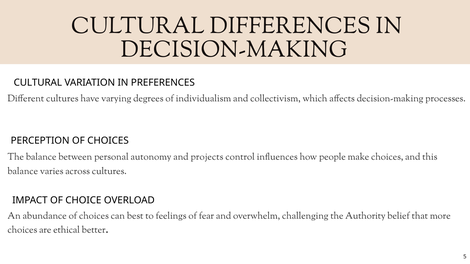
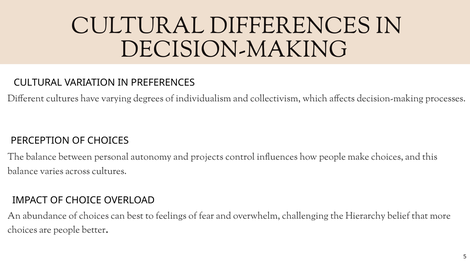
Authority: Authority -> Hierarchy
are ethical: ethical -> people
